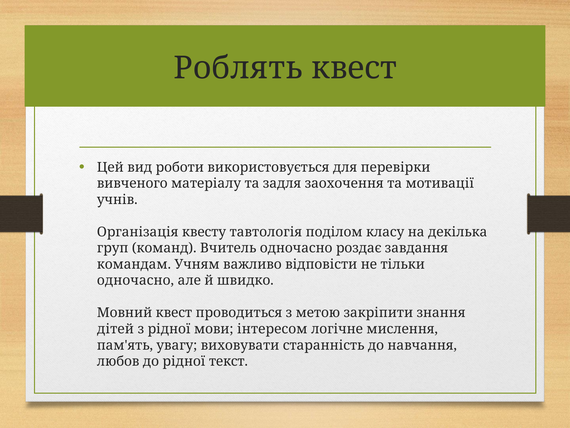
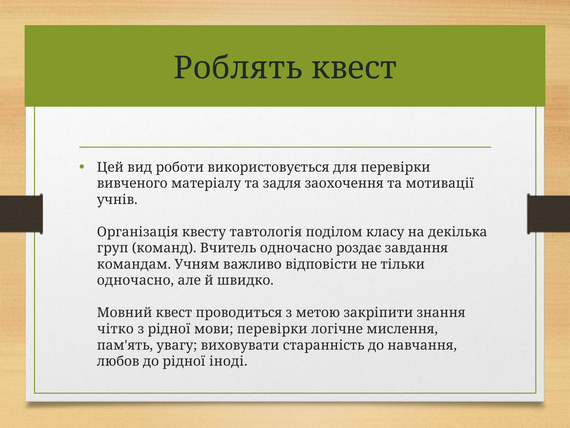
дітей: дітей -> чітко
мови інтересом: інтересом -> перевірки
текст: текст -> іноді
